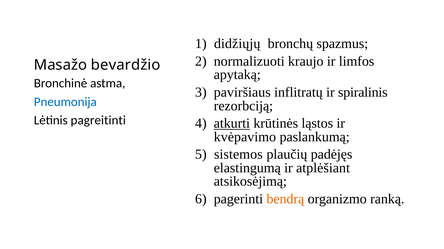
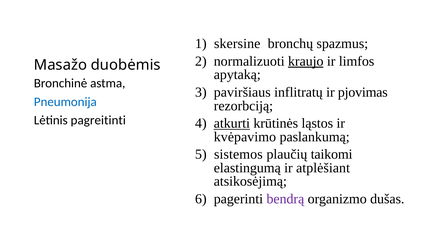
didžiųjų: didžiųjų -> skersine
kraujo underline: none -> present
bevardžio: bevardžio -> duobėmis
spiralinis: spiralinis -> pjovimas
padėjęs: padėjęs -> taikomi
bendrą colour: orange -> purple
ranką: ranką -> dušas
